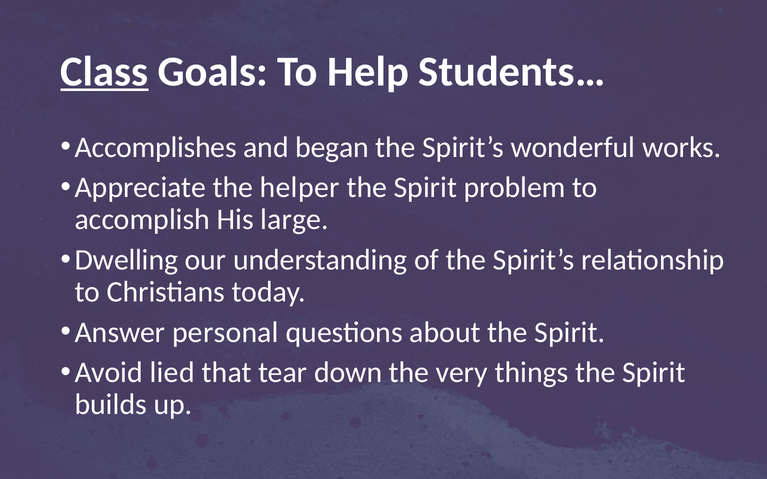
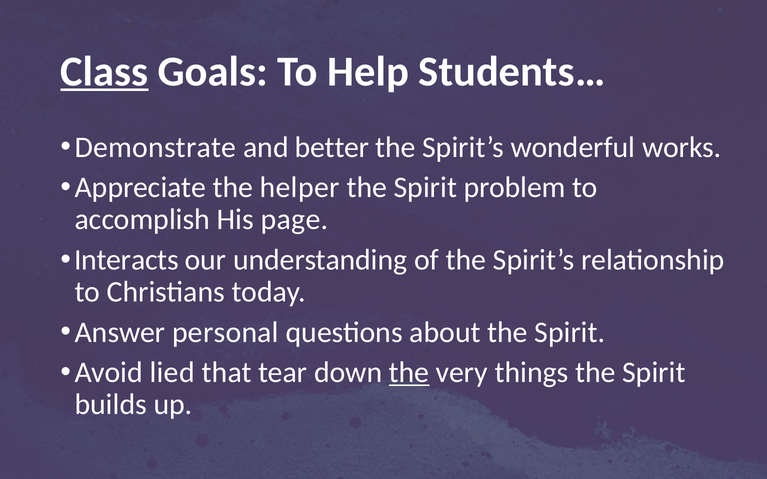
Accomplishes: Accomplishes -> Demonstrate
began: began -> better
large: large -> page
Dwelling: Dwelling -> Interacts
the at (409, 373) underline: none -> present
